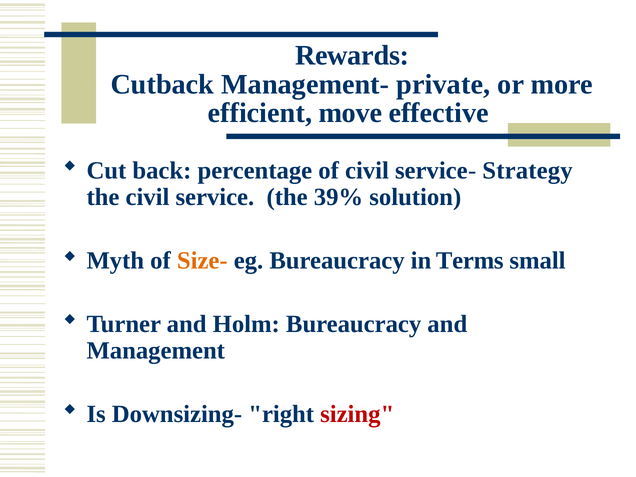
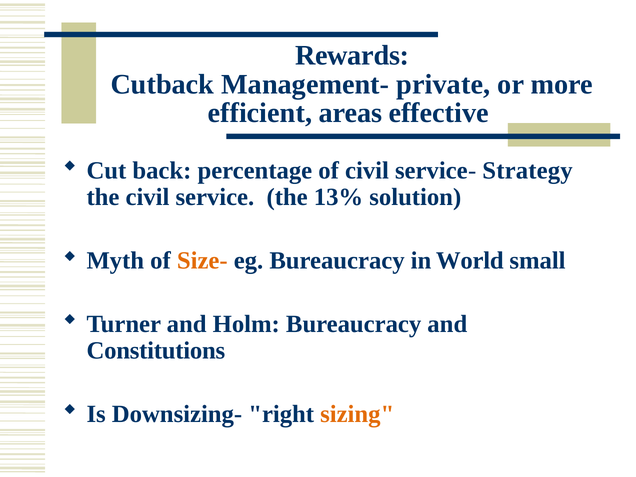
move: move -> areas
39%: 39% -> 13%
Terms: Terms -> World
Management: Management -> Constitutions
sizing colour: red -> orange
